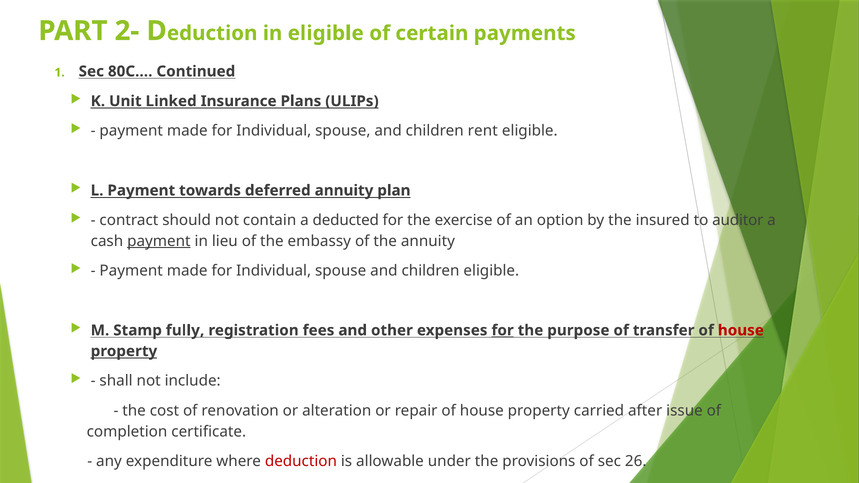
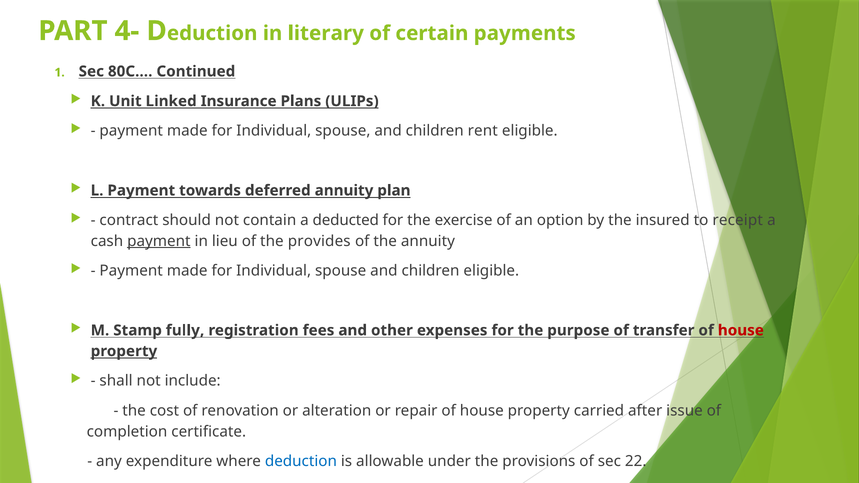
2-: 2- -> 4-
in eligible: eligible -> literary
auditor: auditor -> receipt
embassy: embassy -> provides
for at (503, 330) underline: present -> none
deduction colour: red -> blue
26: 26 -> 22
